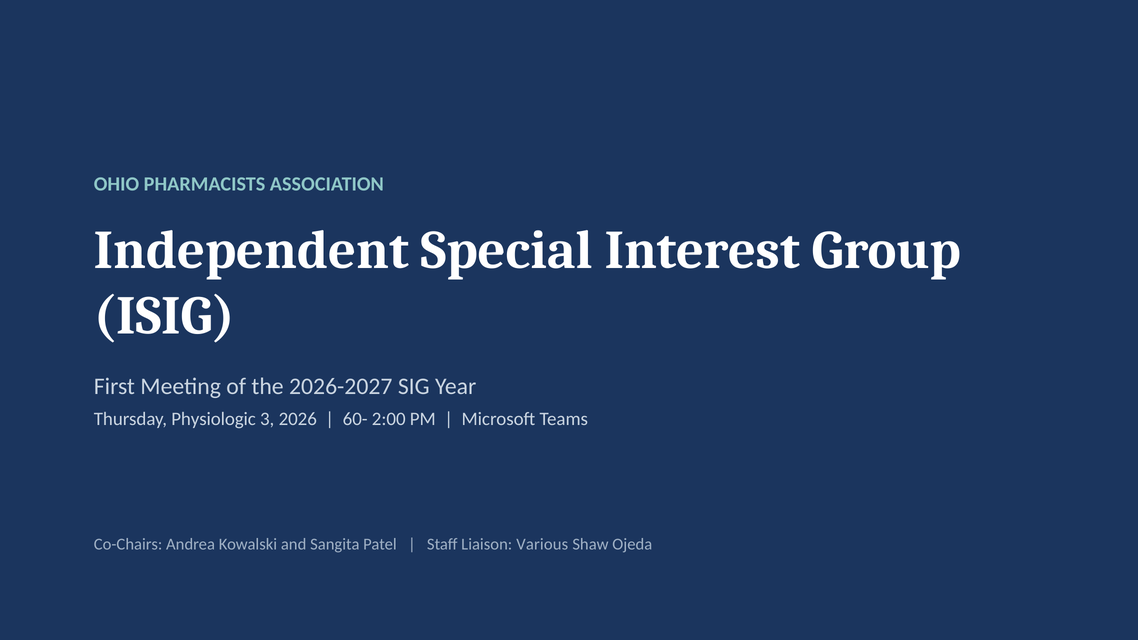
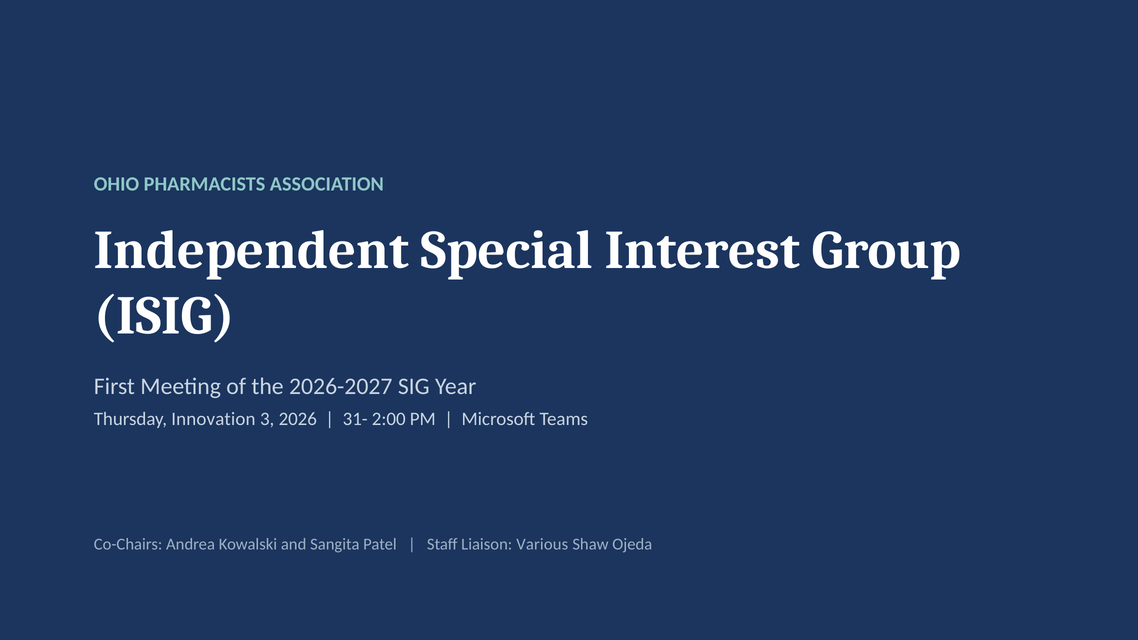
Physiologic: Physiologic -> Innovation
60-: 60- -> 31-
